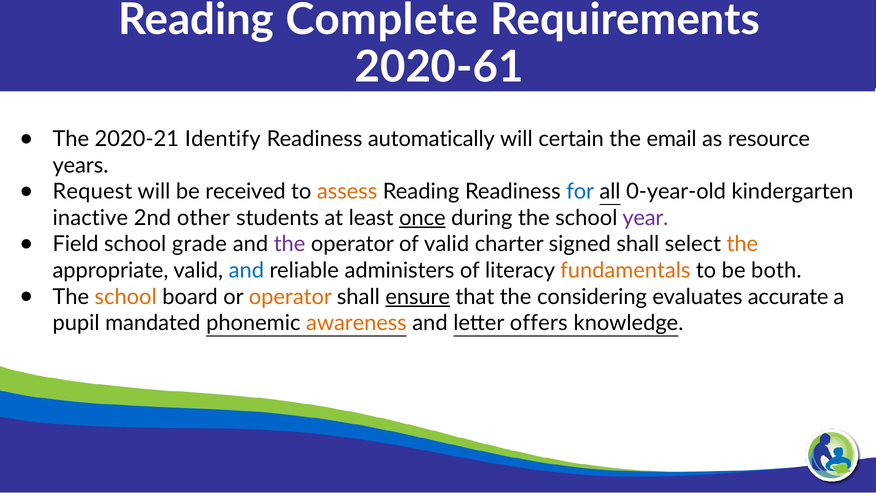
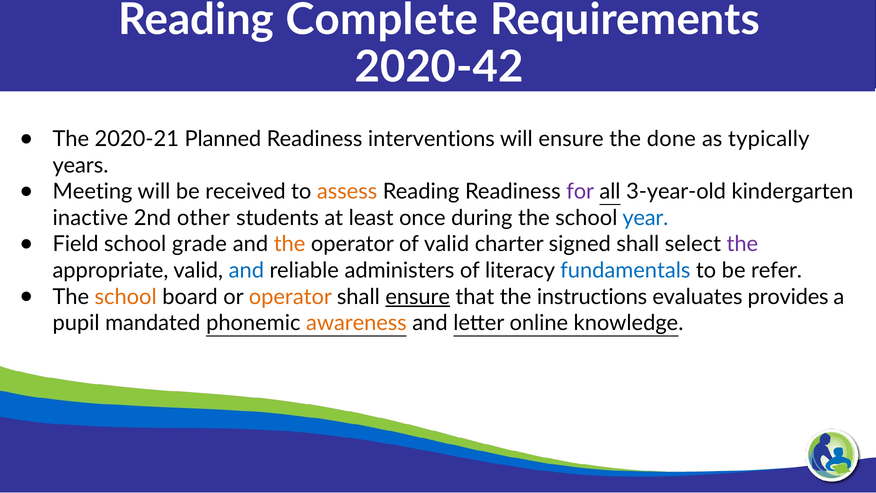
2020-61: 2020-61 -> 2020-42
Identify: Identify -> Planned
automatically: automatically -> interventions
will certain: certain -> ensure
email: email -> done
resource: resource -> typically
Request: Request -> Meeting
for colour: blue -> purple
0-year-old: 0-year-old -> 3-year-old
once underline: present -> none
year colour: purple -> blue
the at (290, 244) colour: purple -> orange
the at (742, 244) colour: orange -> purple
fundamentals colour: orange -> blue
both: both -> refer
considering: considering -> instructions
accurate: accurate -> provides
offers: offers -> online
